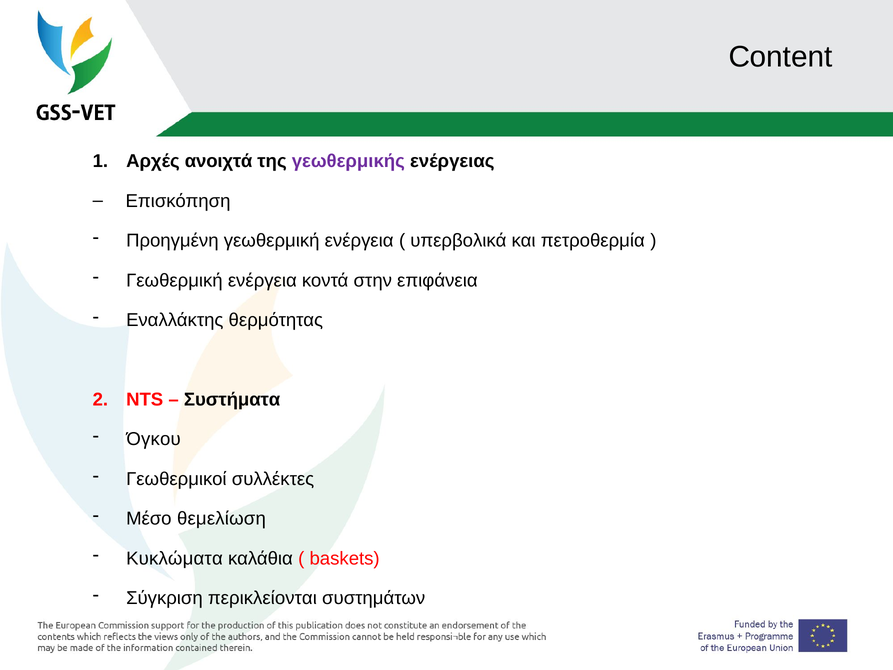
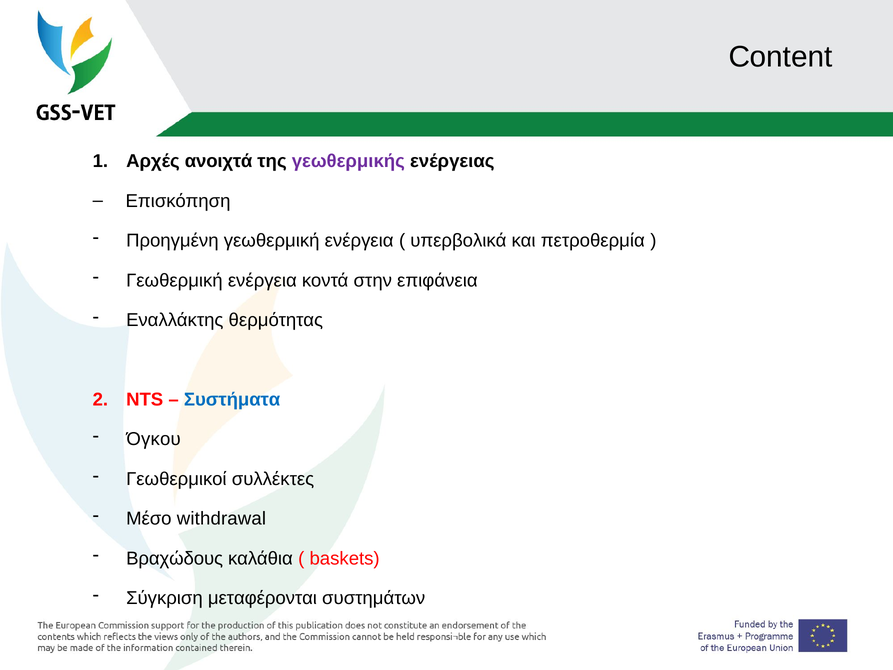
Συστήματα colour: black -> blue
θεμελίωση: θεμελίωση -> withdrawal
Κυκλώματα: Κυκλώματα -> Βραχώδους
περικλείονται: περικλείονται -> μεταφέρονται
